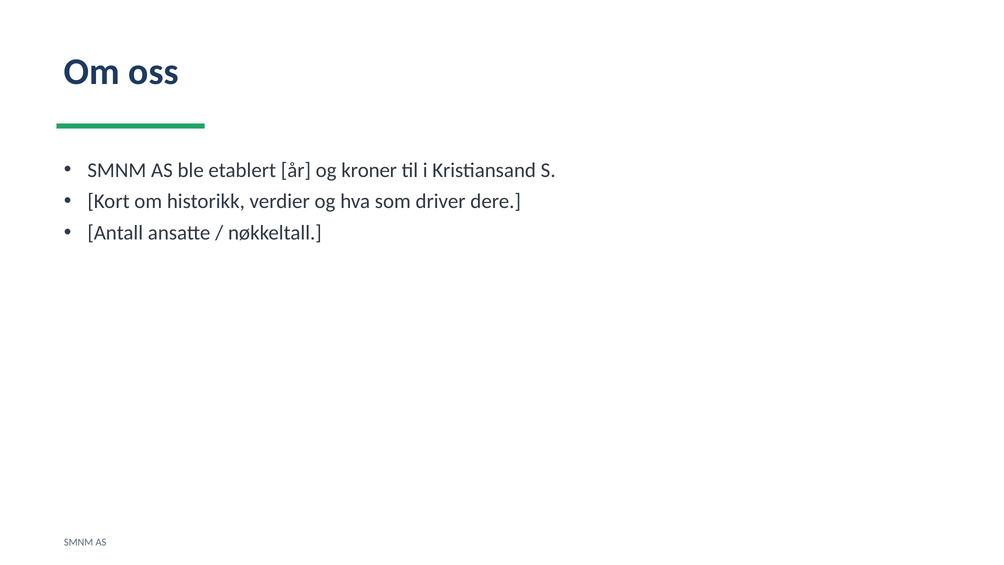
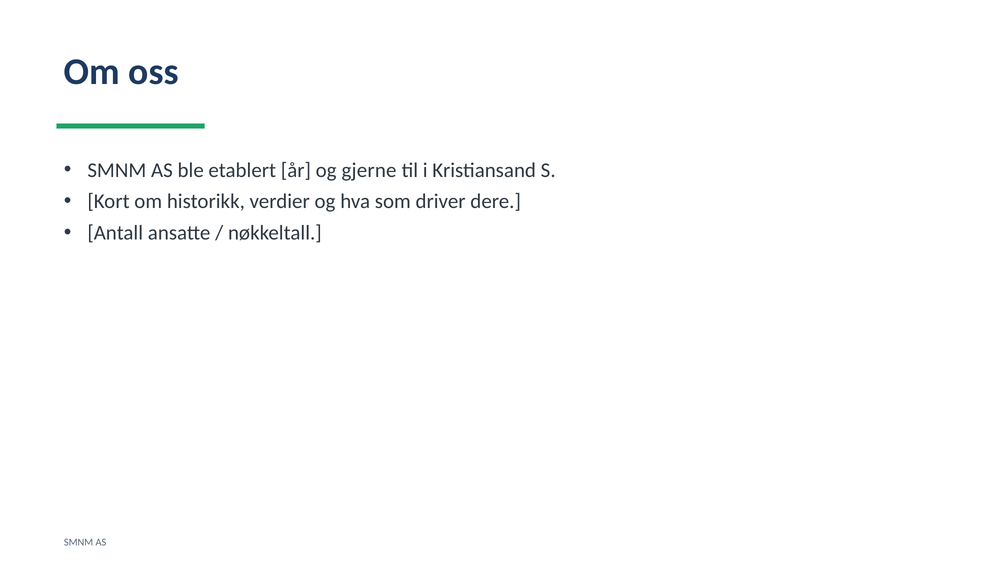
kroner: kroner -> gjerne
